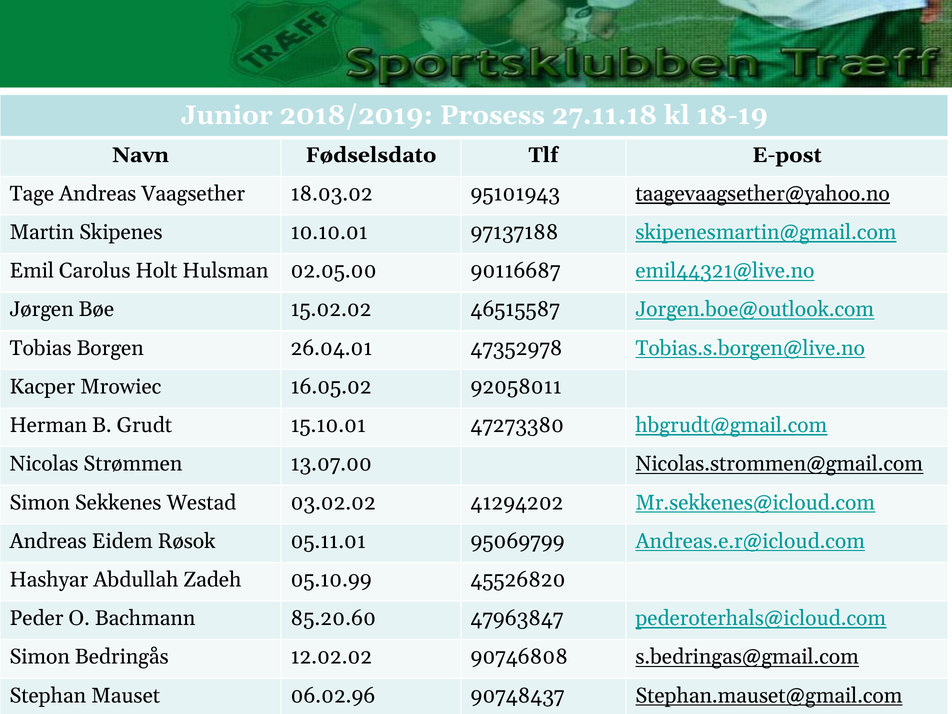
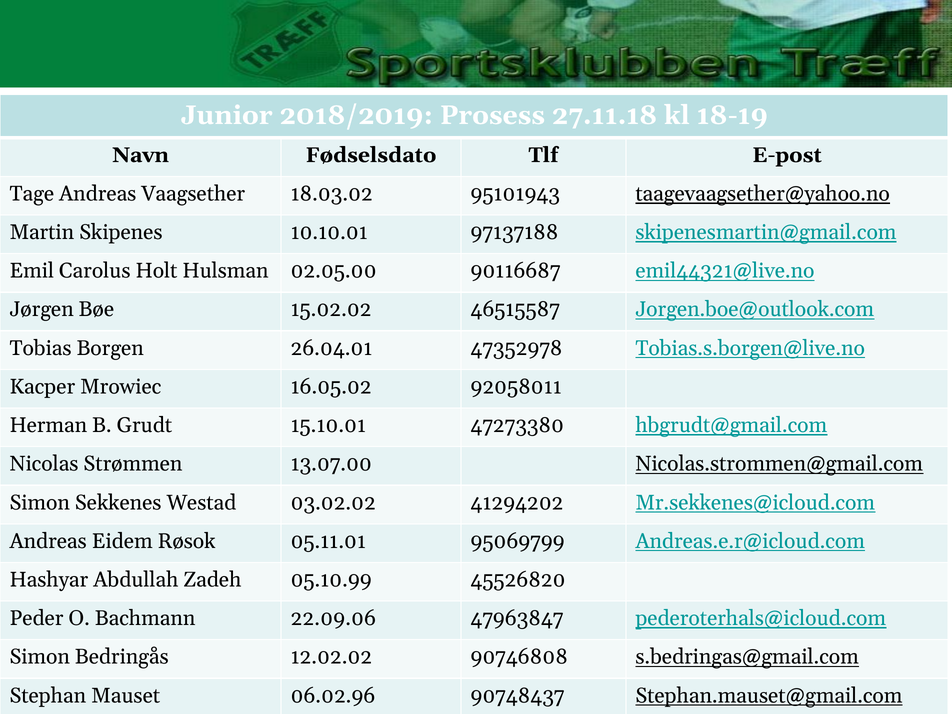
85.20.60: 85.20.60 -> 22.09.06
